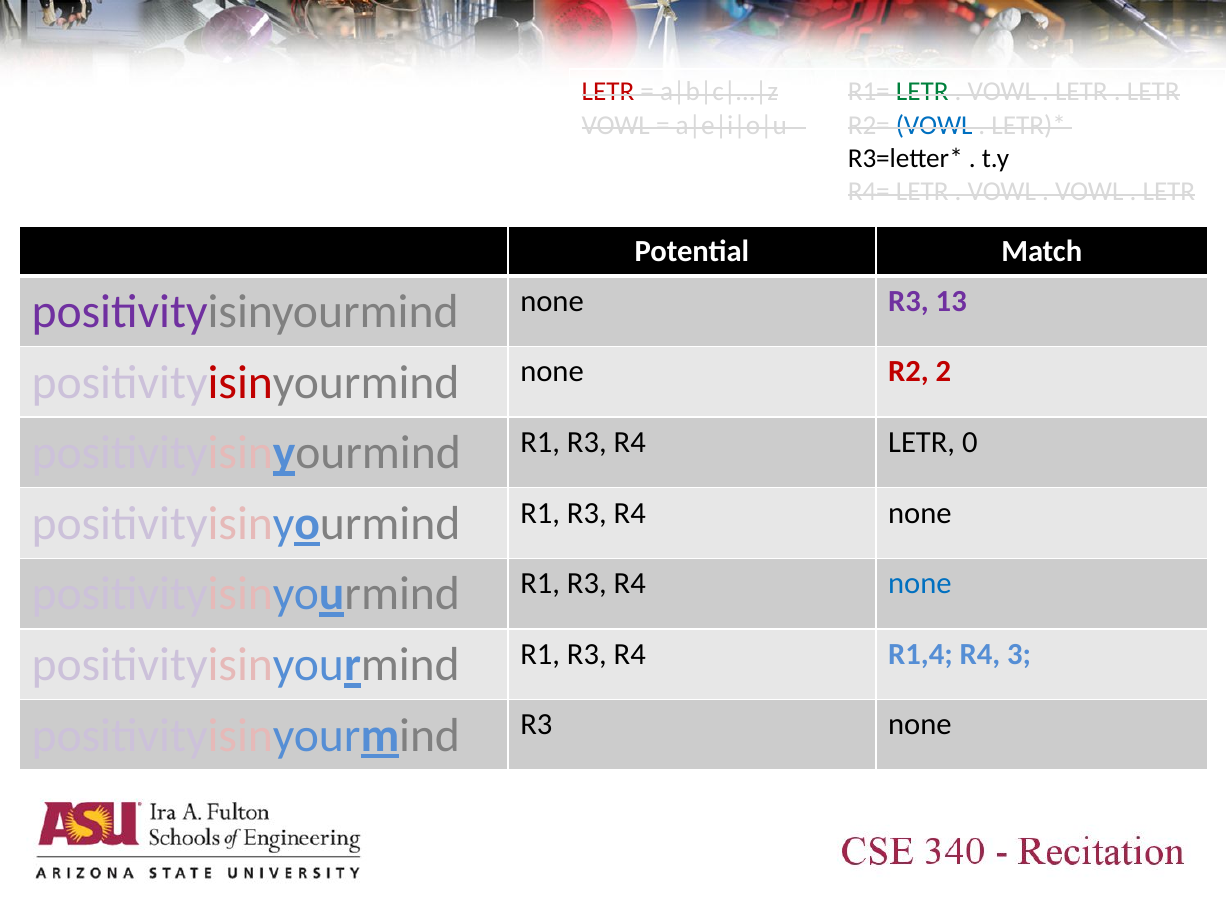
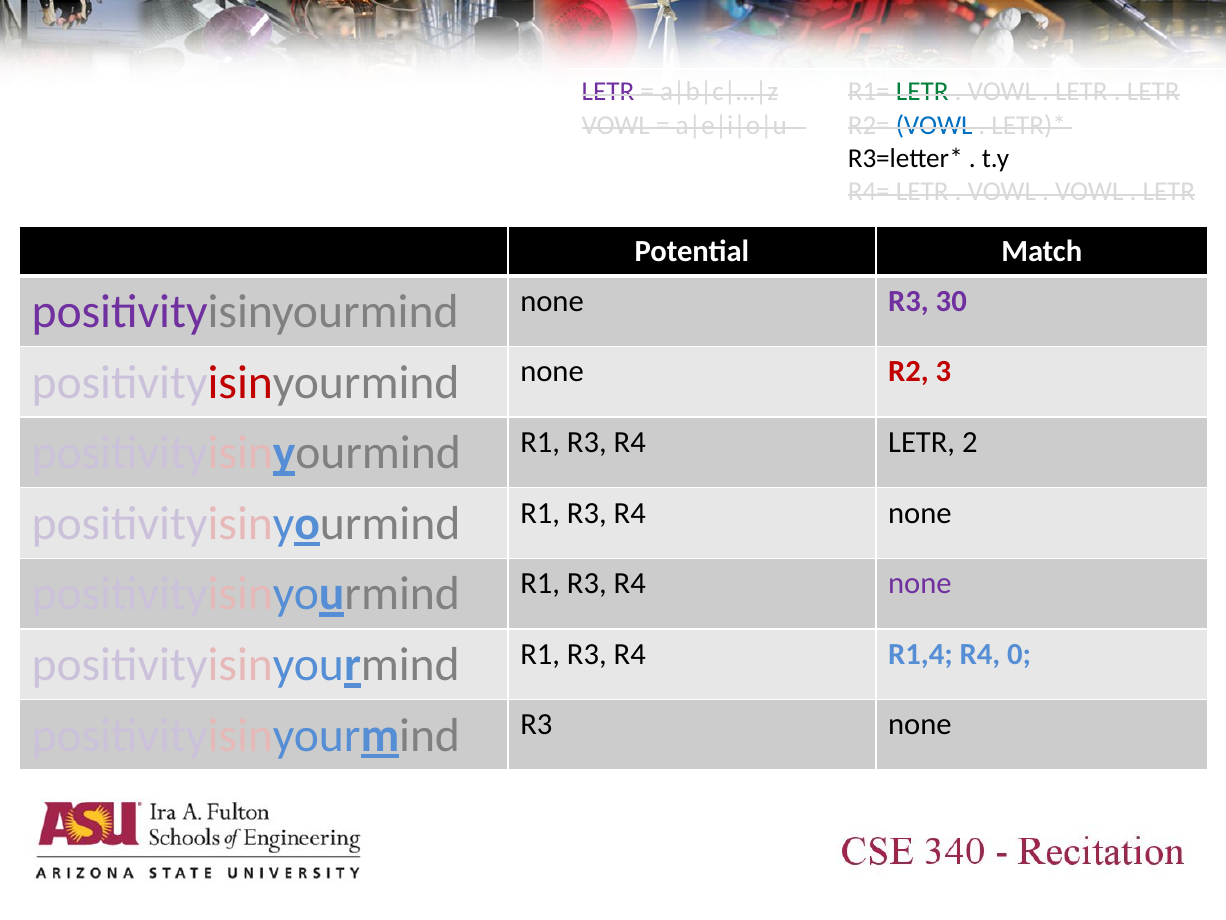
LETR at (608, 92) colour: red -> purple
13: 13 -> 30
2: 2 -> 3
0: 0 -> 2
none at (920, 583) colour: blue -> purple
3: 3 -> 0
